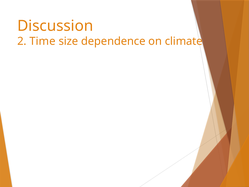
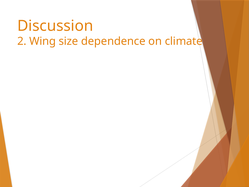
Time: Time -> Wing
